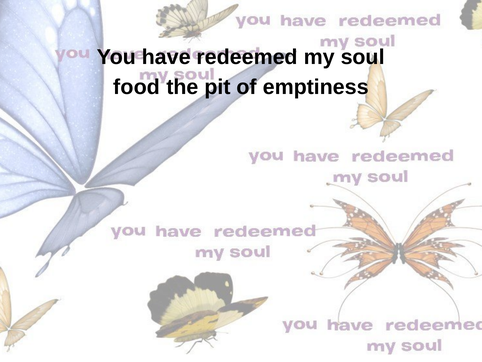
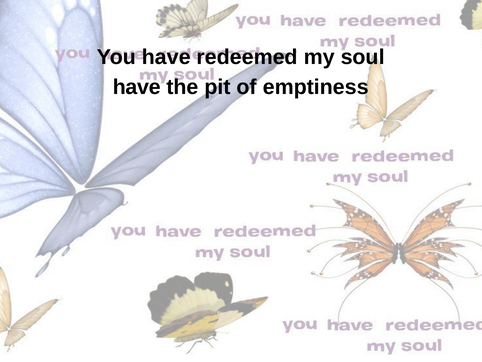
food at (137, 87): food -> have
